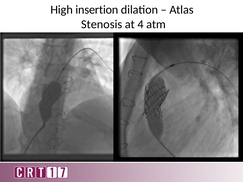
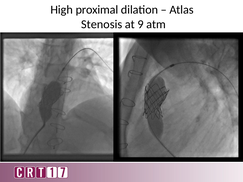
insertion: insertion -> proximal
4: 4 -> 9
